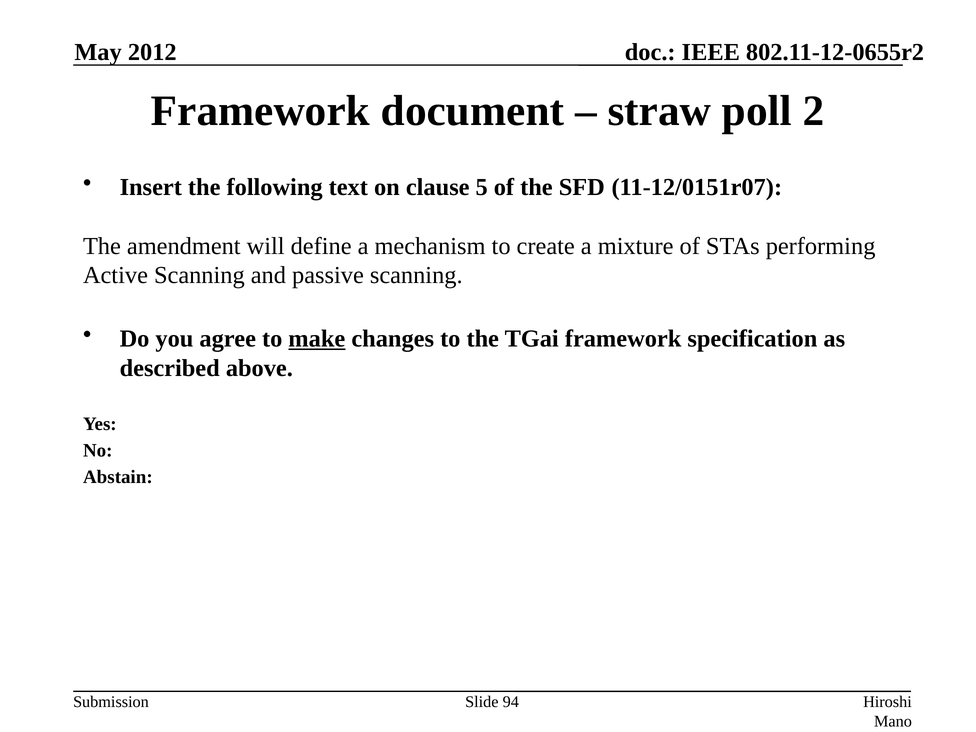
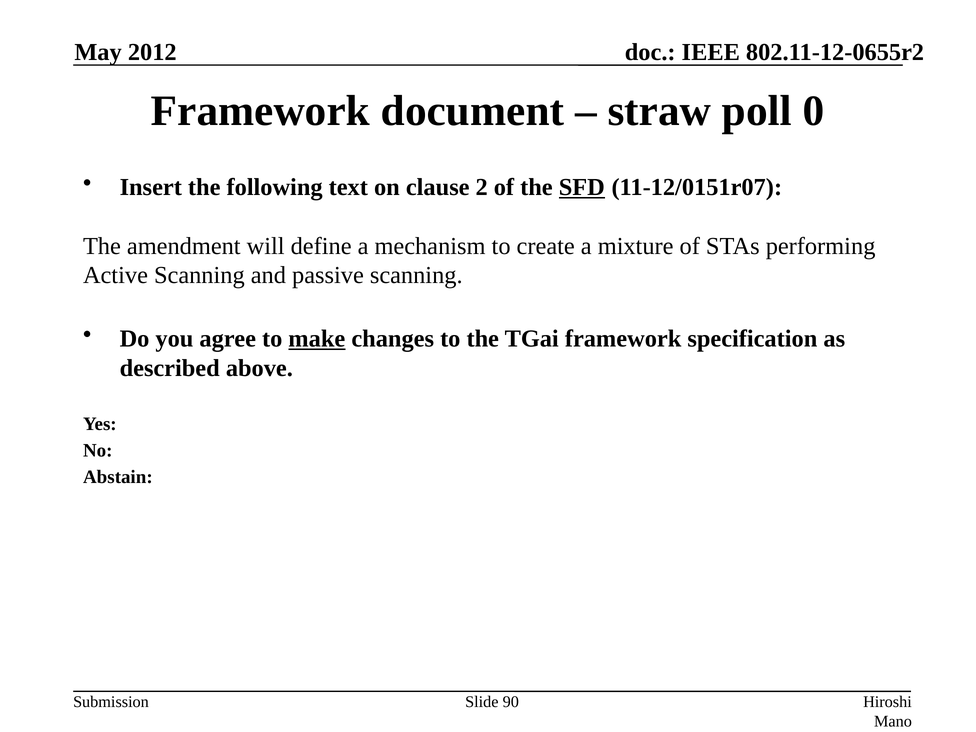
2: 2 -> 0
5: 5 -> 2
SFD underline: none -> present
94: 94 -> 90
